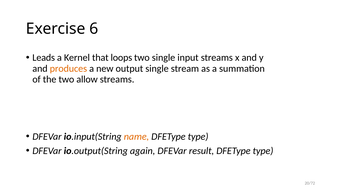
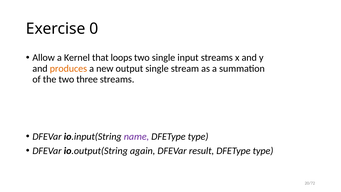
6: 6 -> 0
Leads: Leads -> Allow
allow: allow -> three
name colour: orange -> purple
